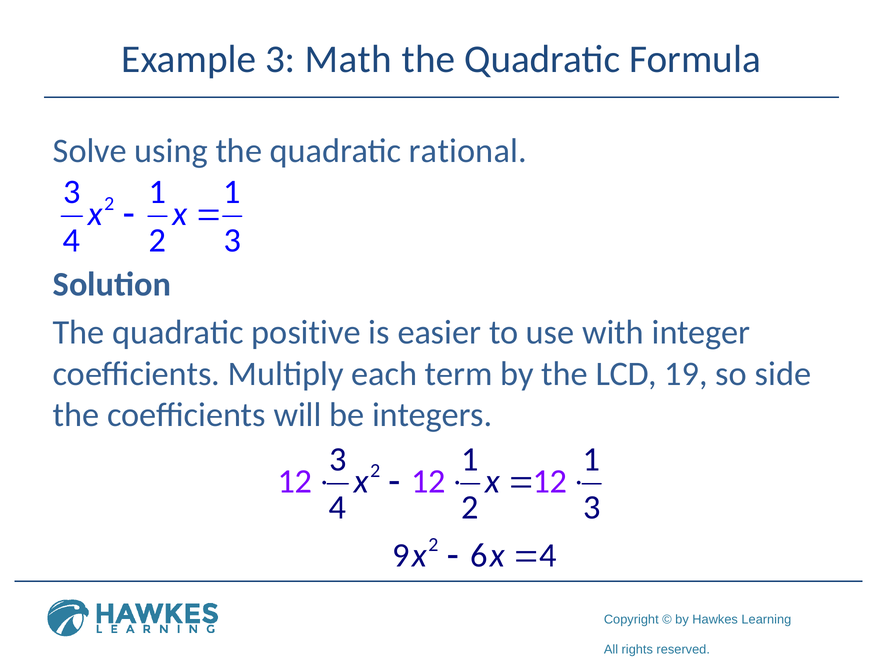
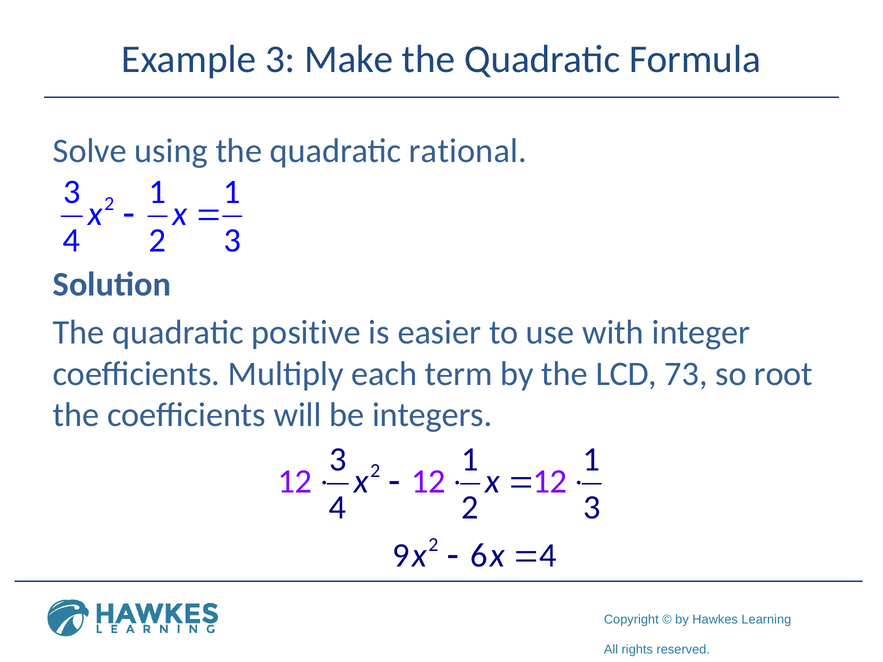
Math: Math -> Make
19: 19 -> 73
side: side -> root
